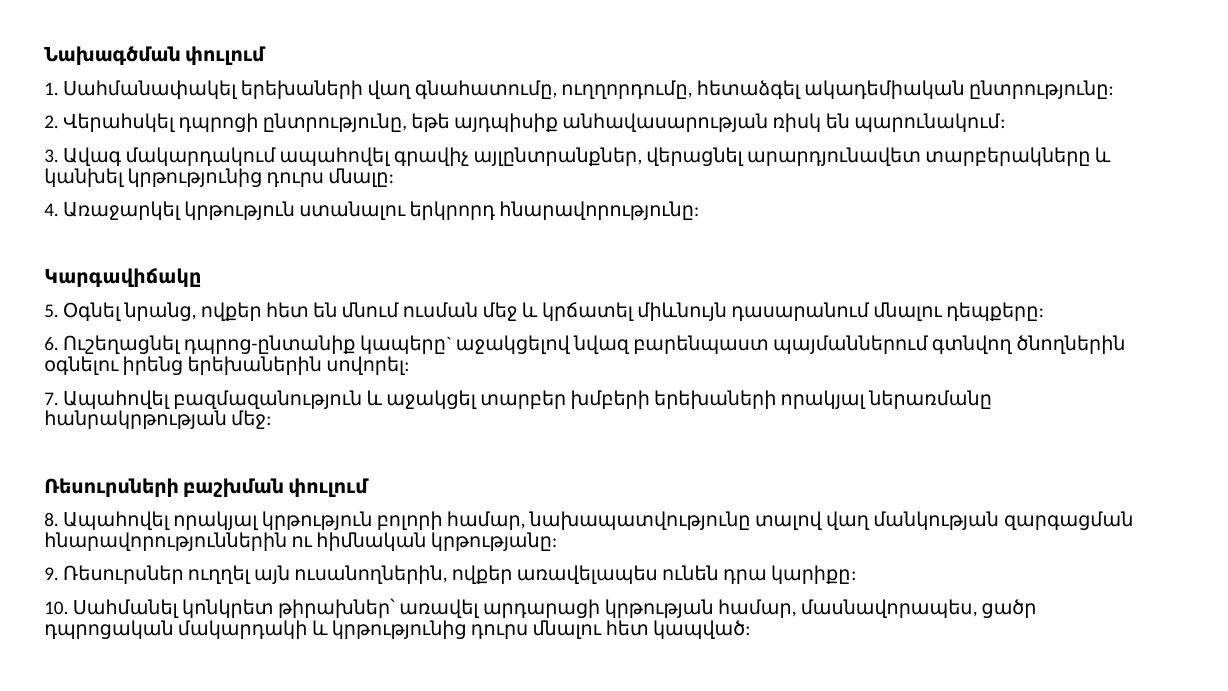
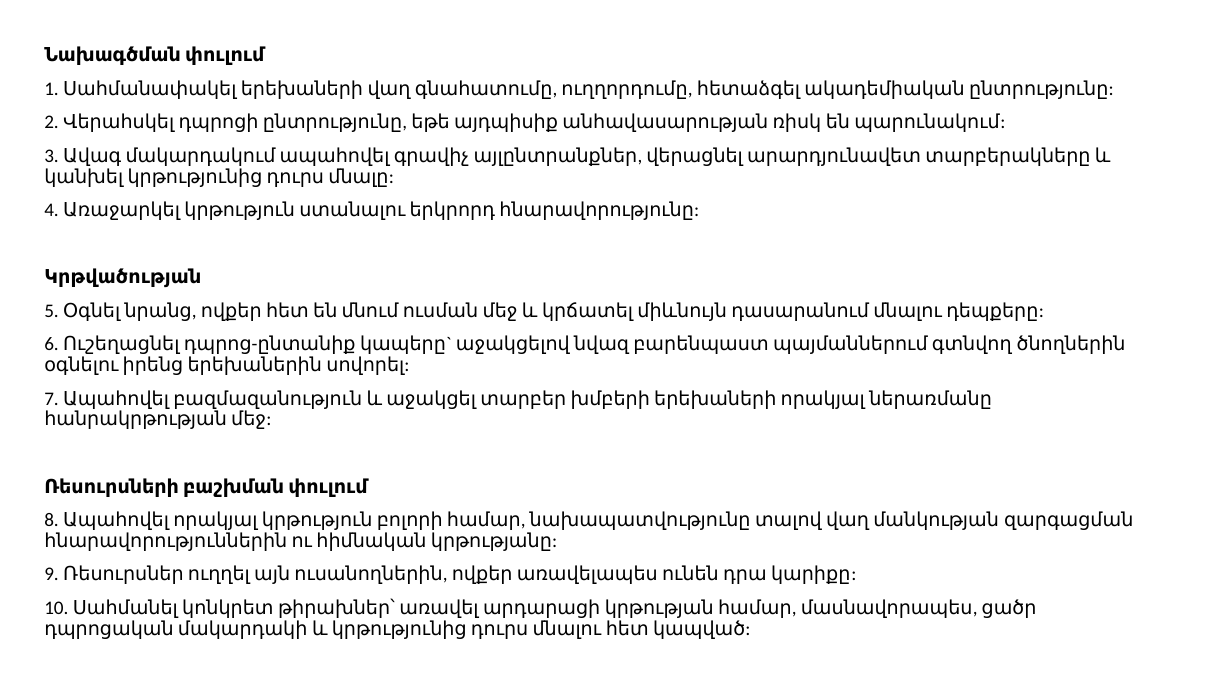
Կարգավիճակը: Կարգավիճակը -> Կրթվածության
